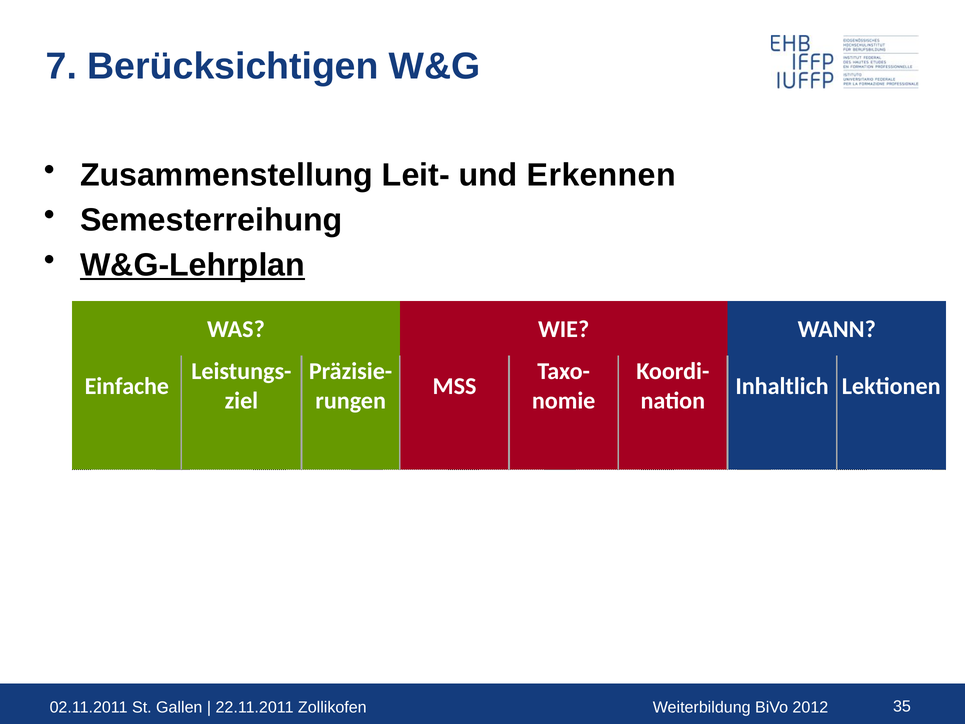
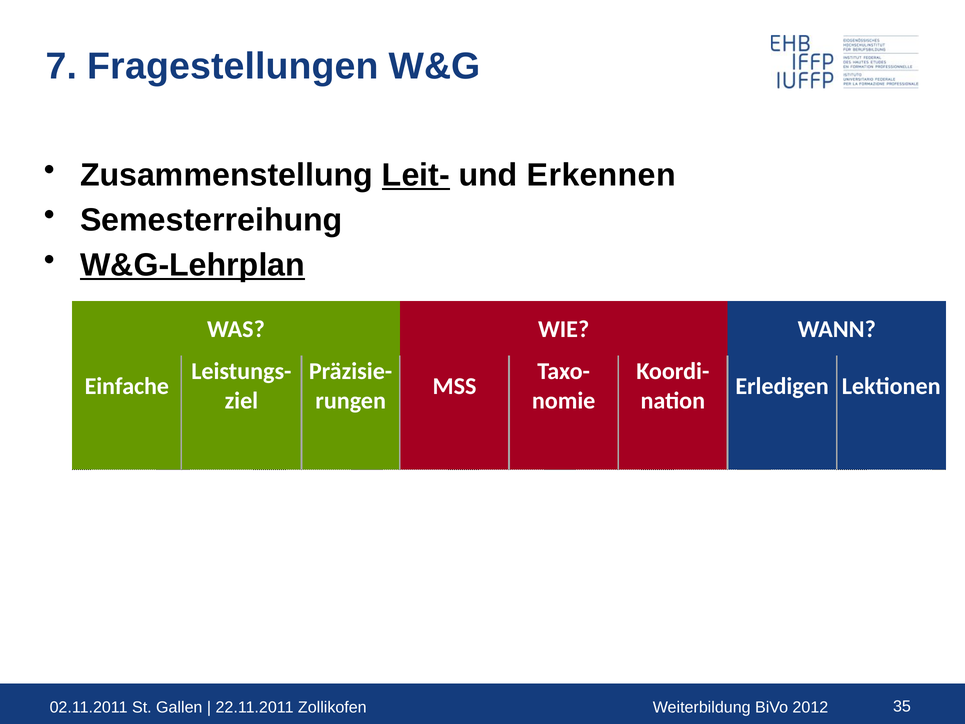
Berücksichtigen: Berücksichtigen -> Fragestellungen
Leit- underline: none -> present
Inhaltlich: Inhaltlich -> Erledigen
